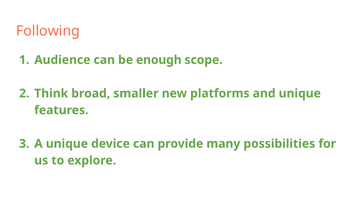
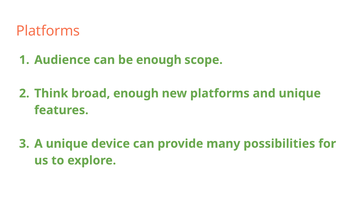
Following at (48, 31): Following -> Platforms
broad smaller: smaller -> enough
